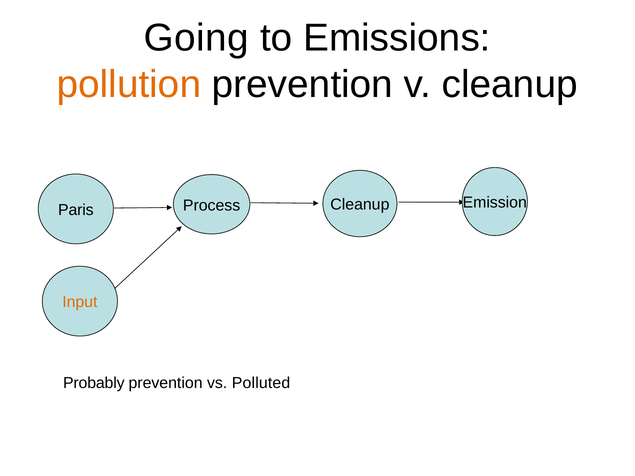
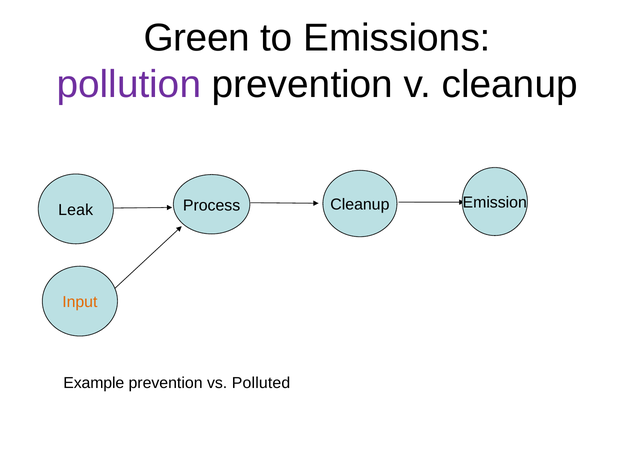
Going: Going -> Green
pollution colour: orange -> purple
Paris: Paris -> Leak
Probably: Probably -> Example
